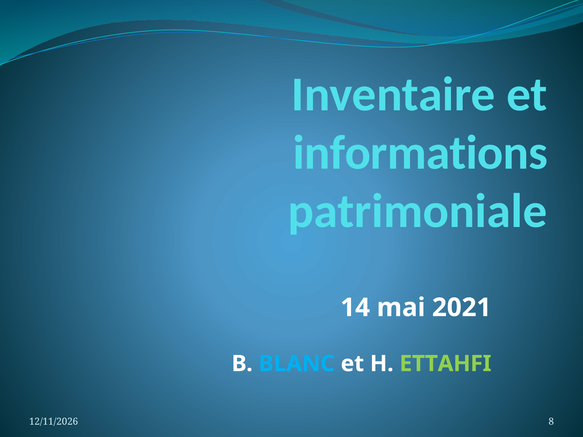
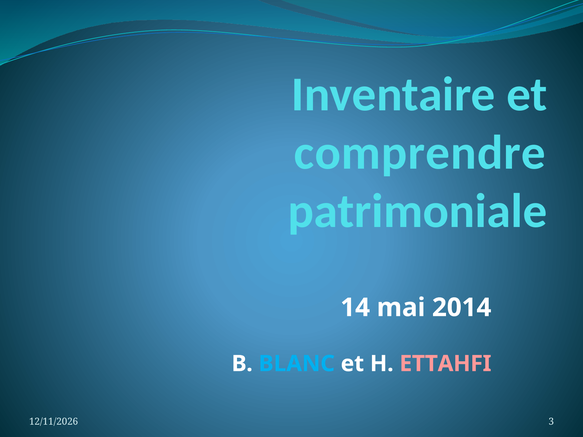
informations: informations -> comprendre
2021: 2021 -> 2014
ETTAHFI colour: light green -> pink
8: 8 -> 3
